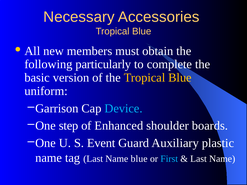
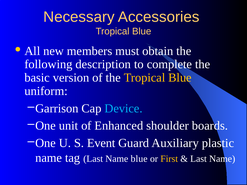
particularly: particularly -> description
step: step -> unit
First colour: light blue -> yellow
